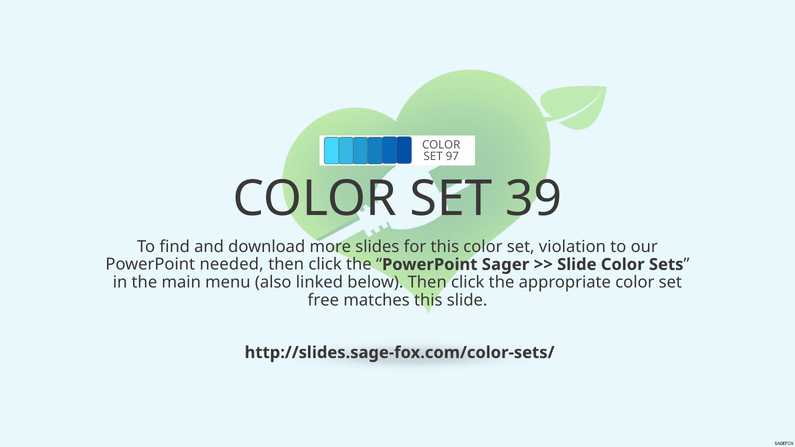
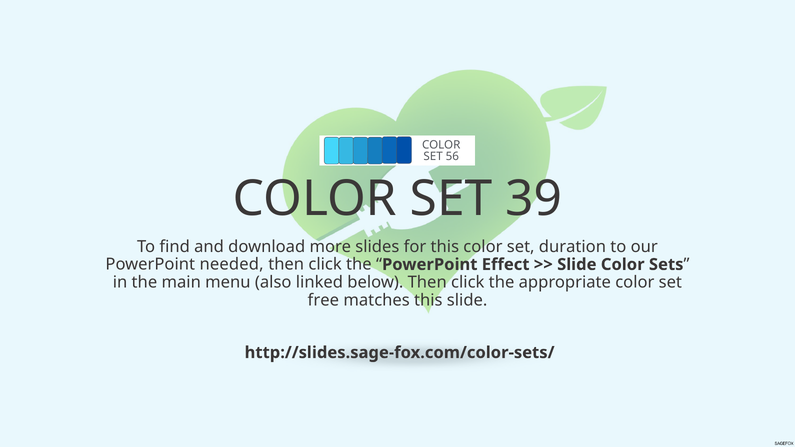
97: 97 -> 56
violation: violation -> duration
Sager: Sager -> Effect
